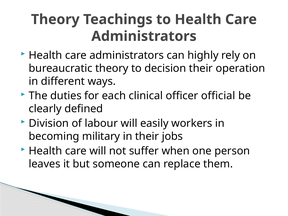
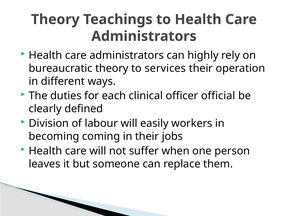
decision: decision -> services
military: military -> coming
